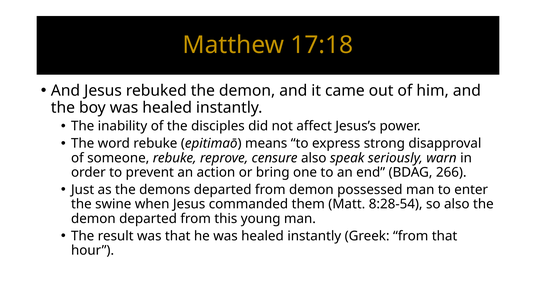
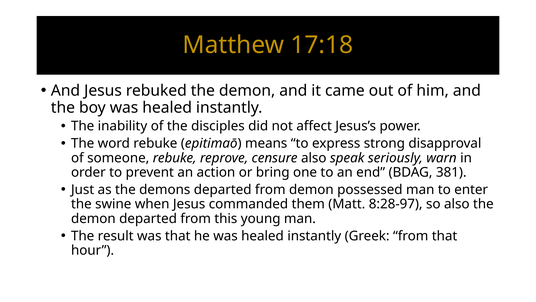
266: 266 -> 381
8:28-54: 8:28-54 -> 8:28-97
